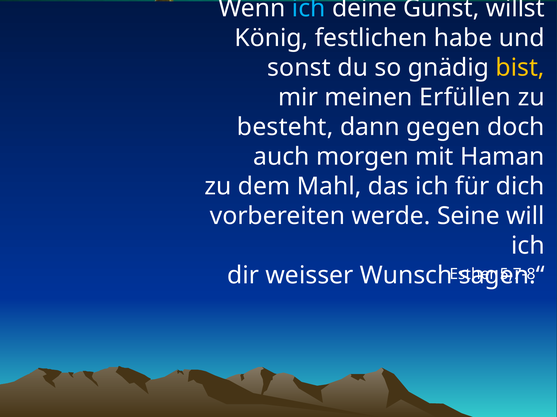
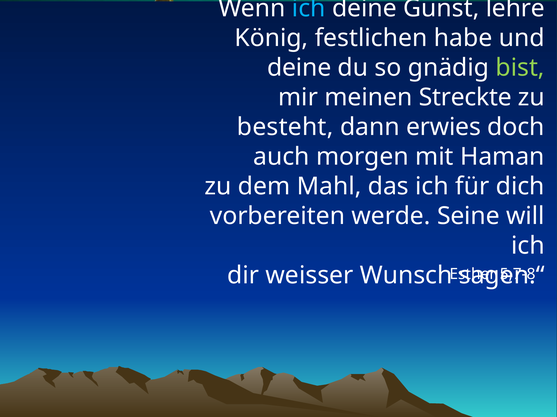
willst: willst -> lehre
sonst at (299, 68): sonst -> deine
bist colour: yellow -> light green
Erfüllen: Erfüllen -> Streckte
gegen: gegen -> erwies
